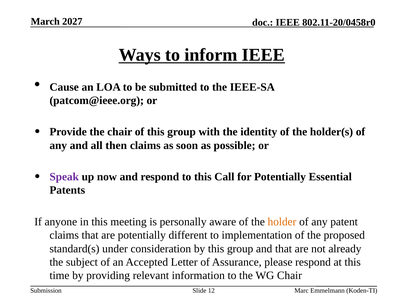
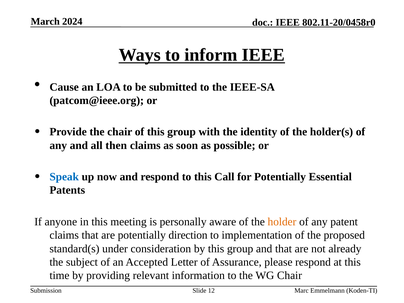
2027: 2027 -> 2024
Speak colour: purple -> blue
different: different -> direction
